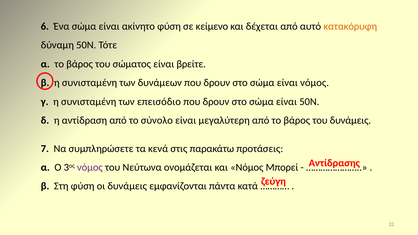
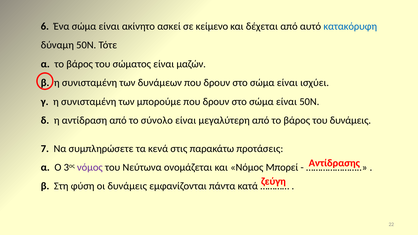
ακίνητο φύση: φύση -> ασκεί
κατακόρυφη colour: orange -> blue
βρείτε: βρείτε -> μαζών
είναι νόμος: νόμος -> ισχύει
επεισόδιο: επεισόδιο -> μπορούμε
